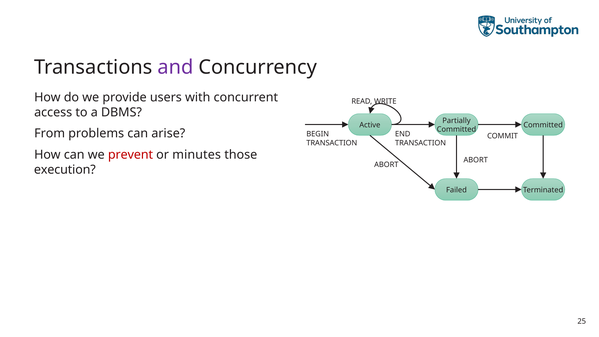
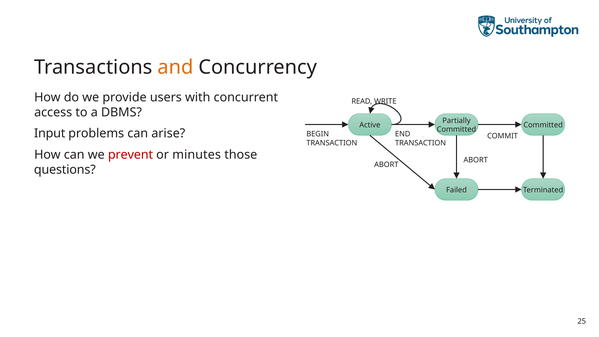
and colour: purple -> orange
From: From -> Input
execution: execution -> questions
